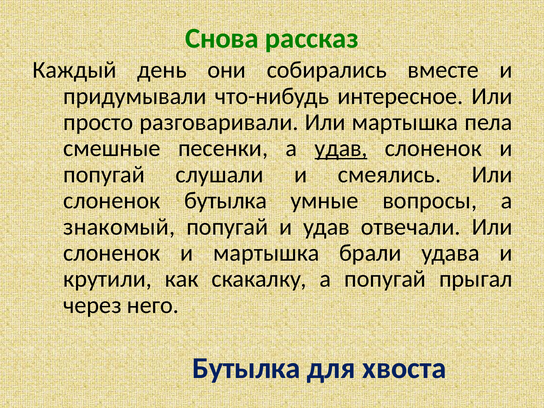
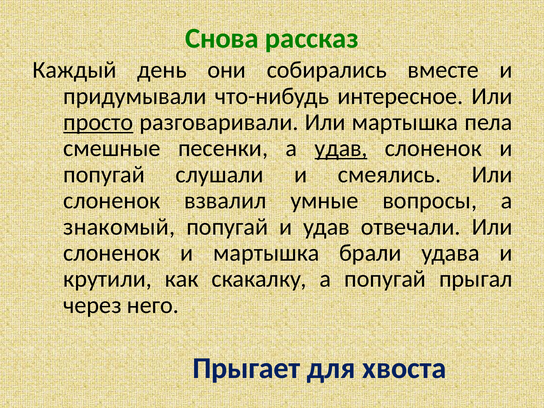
просто underline: none -> present
слоненок бутылка: бутылка -> взвалил
Бутылка at (246, 368): Бутылка -> Прыгает
